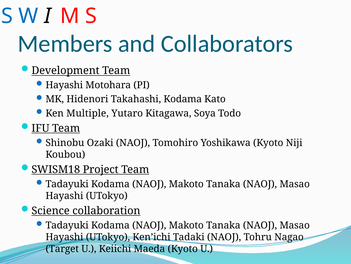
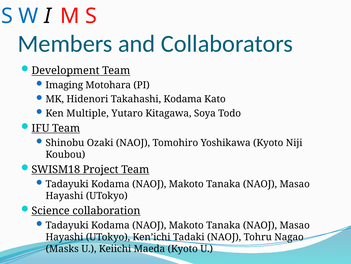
Hayashi at (64, 85): Hayashi -> Imaging
Target: Target -> Masks
